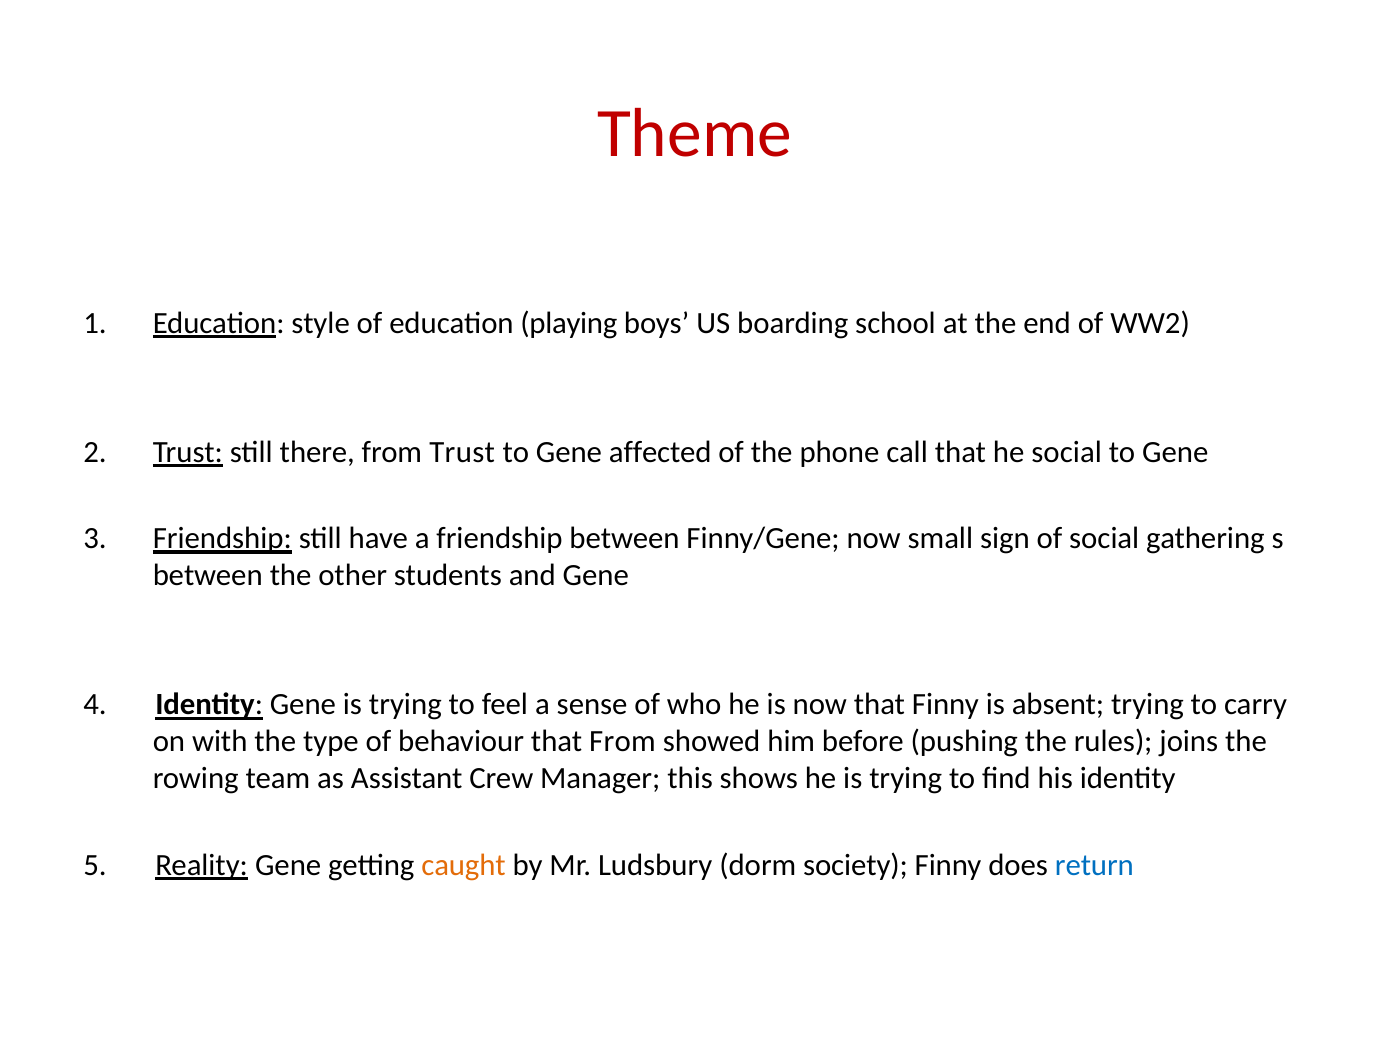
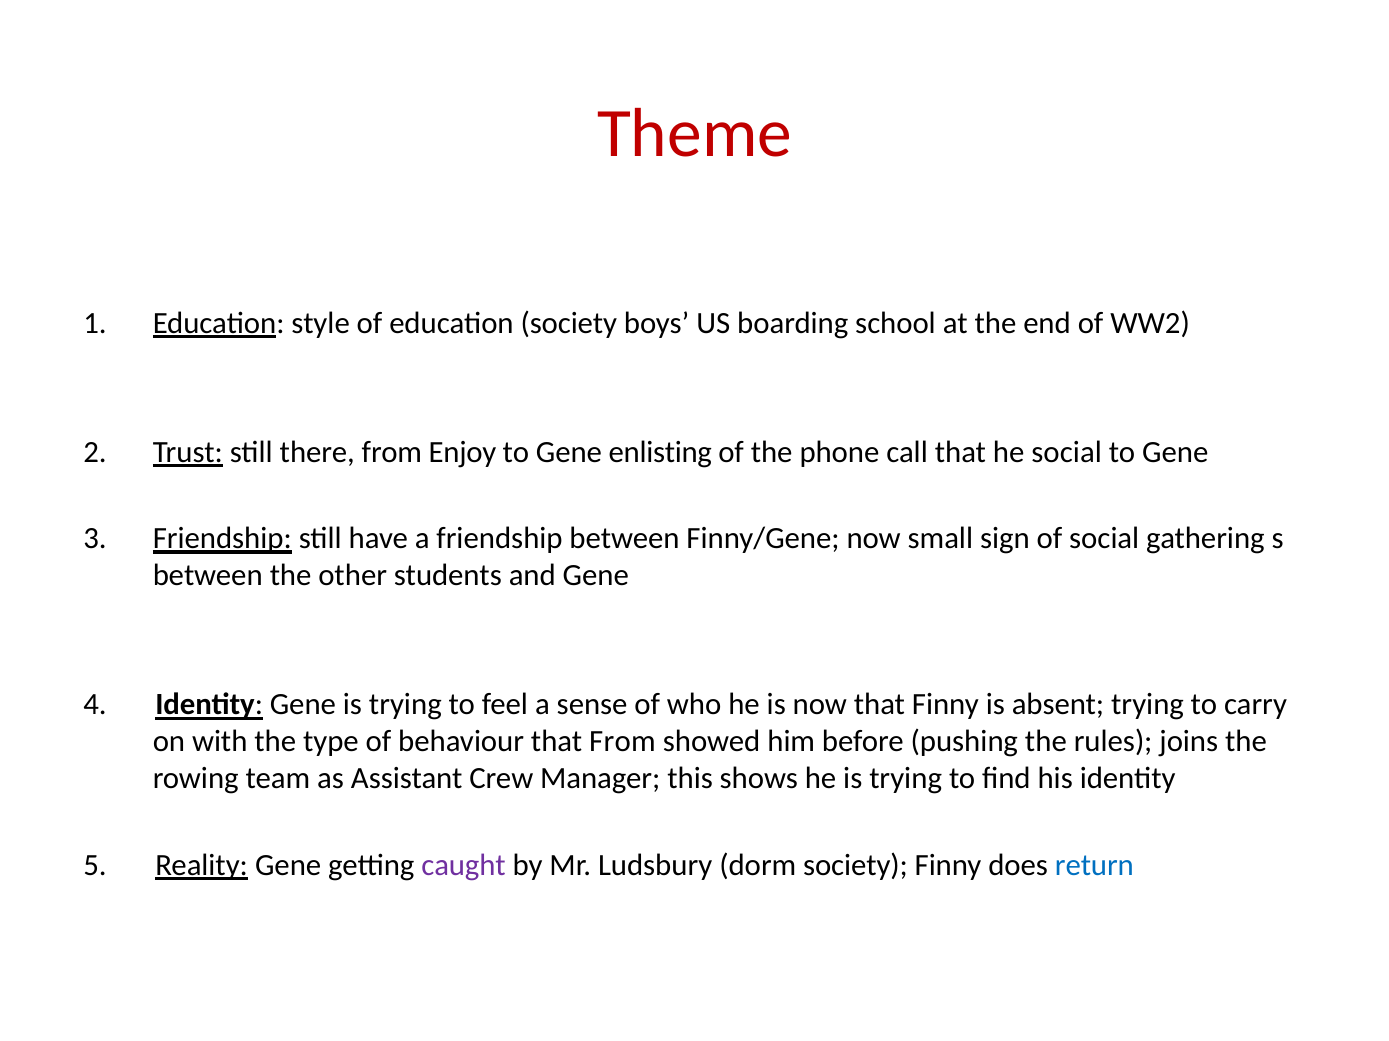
education playing: playing -> society
from Trust: Trust -> Enjoy
affected: affected -> enlisting
caught colour: orange -> purple
